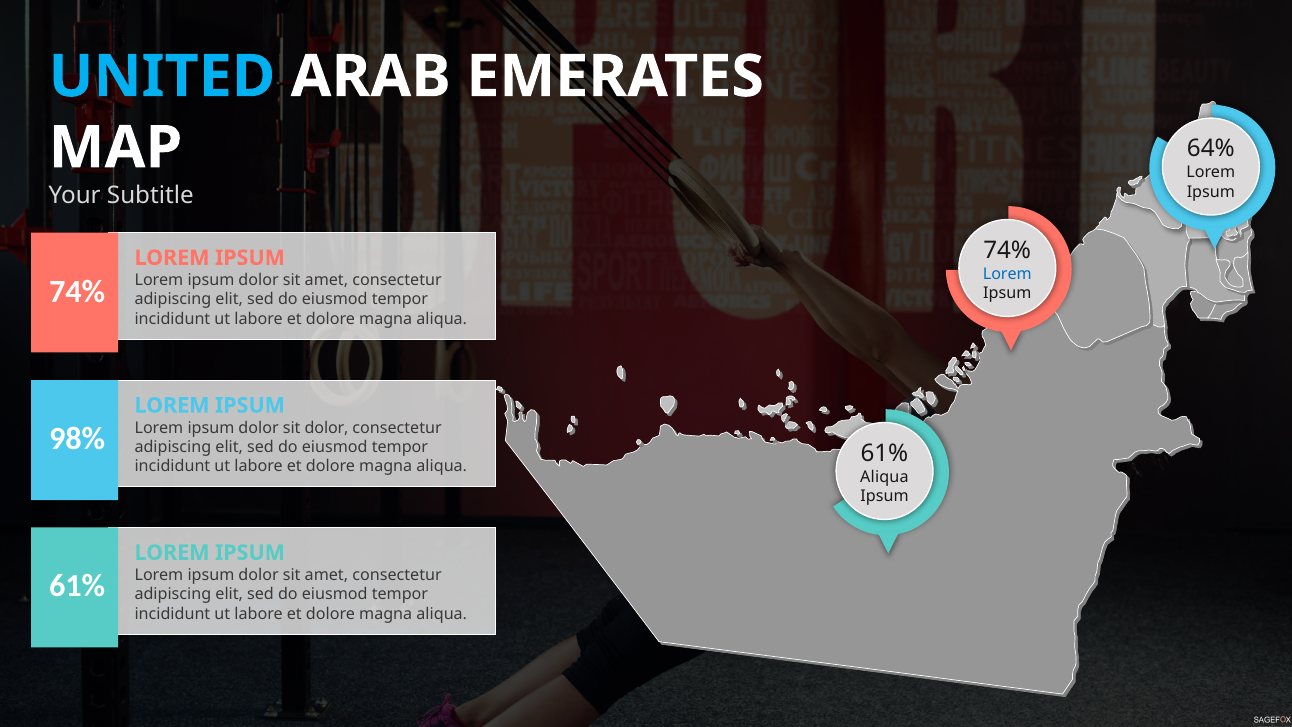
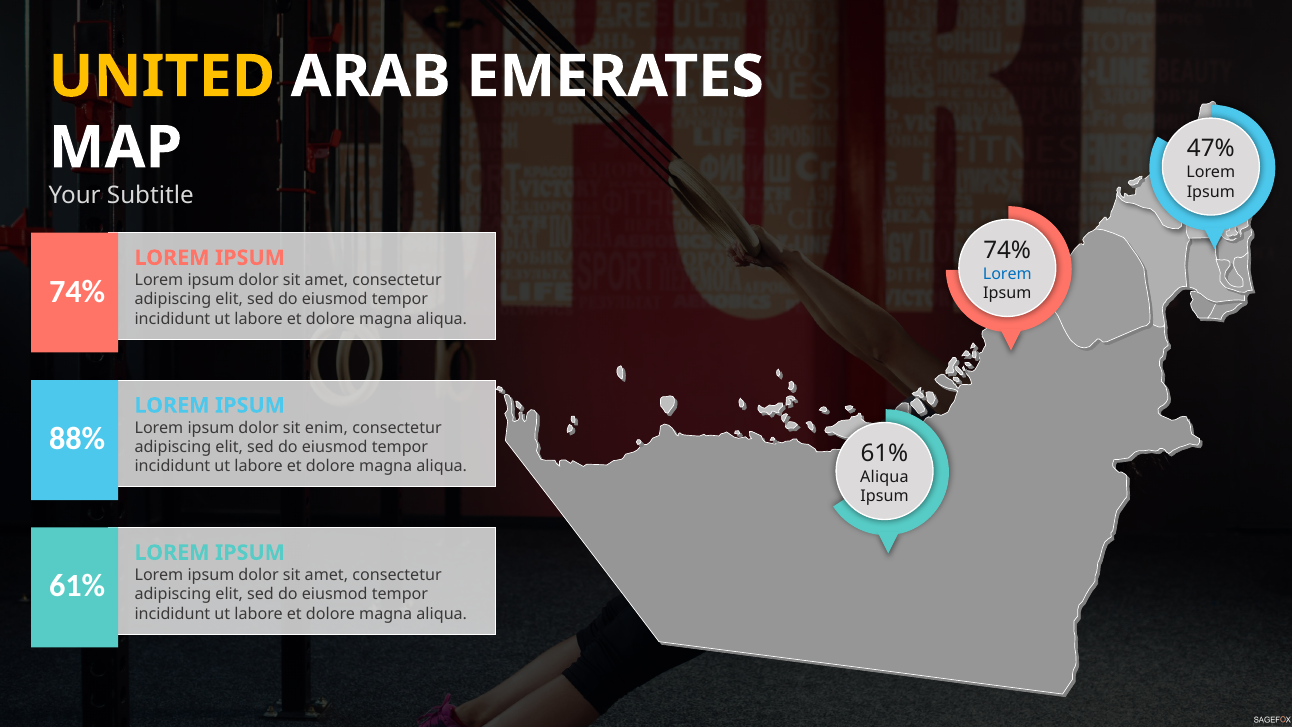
UNITED colour: light blue -> yellow
64%: 64% -> 47%
sit dolor: dolor -> enim
98%: 98% -> 88%
